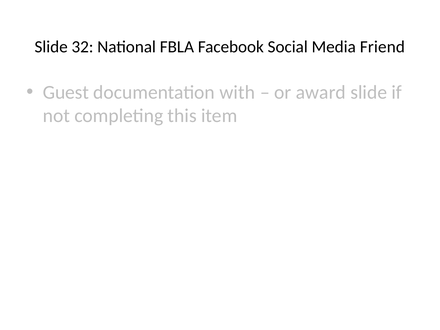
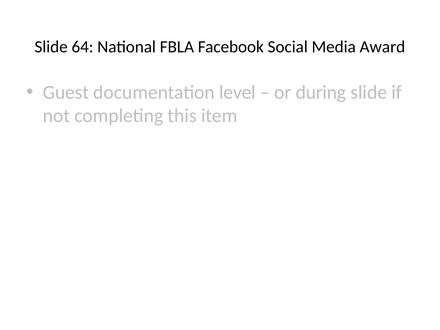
32: 32 -> 64
Friend: Friend -> Award
with: with -> level
award: award -> during
